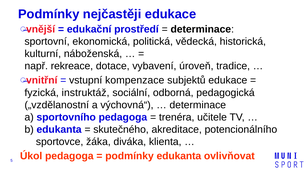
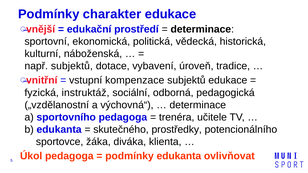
nejčastěji: nejčastěji -> charakter
např rekreace: rekreace -> subjektů
akreditace: akreditace -> prostředky
